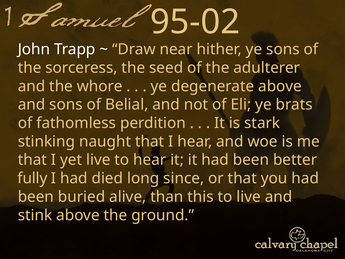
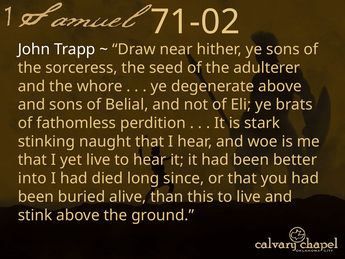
95-02: 95-02 -> 71-02
fully: fully -> into
